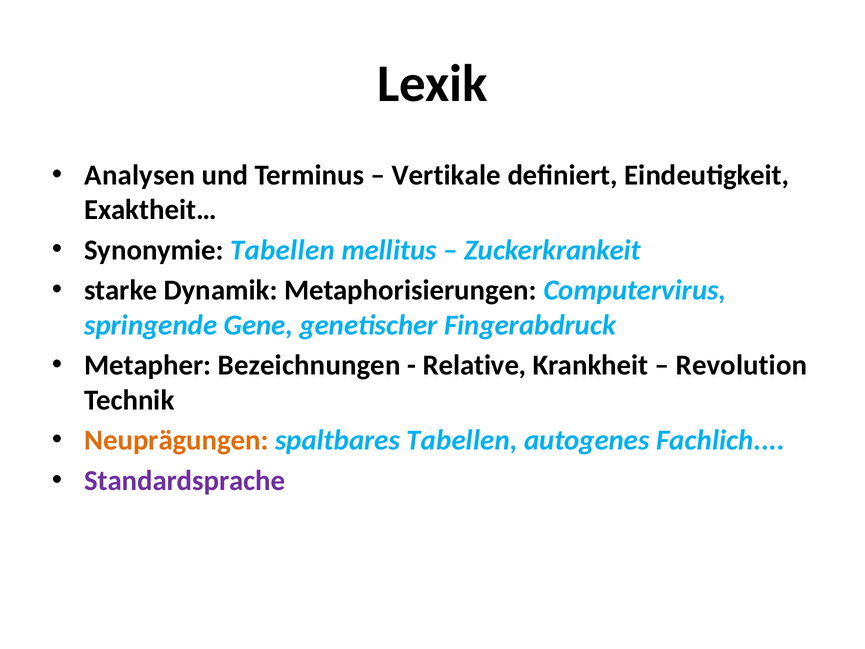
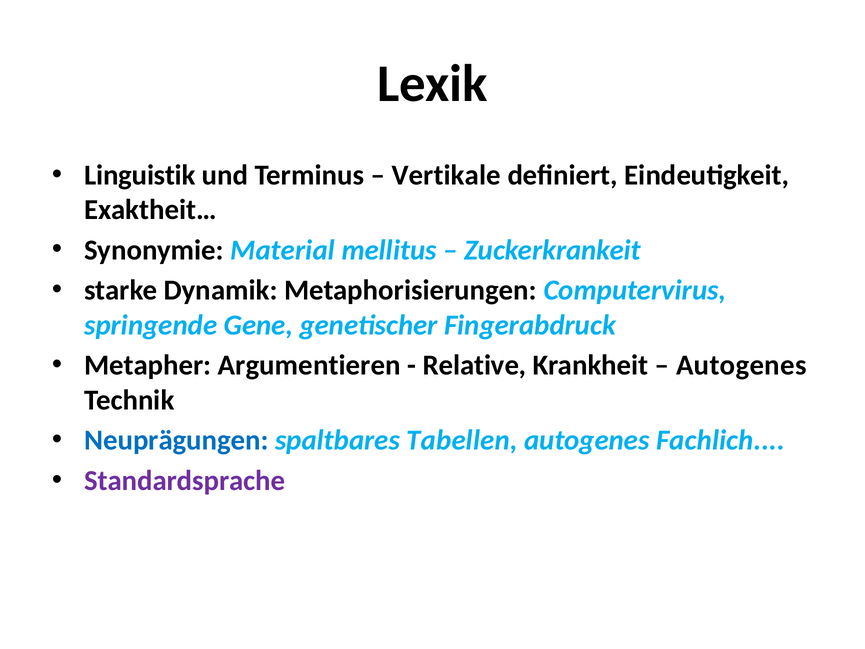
Analysen: Analysen -> Linguistik
Synonymie Tabellen: Tabellen -> Material
Bezeichnungen: Bezeichnungen -> Argumentieren
Revolution at (741, 365): Revolution -> Autogenes
Neuprägungen colour: orange -> blue
